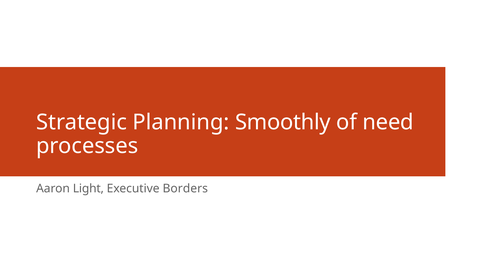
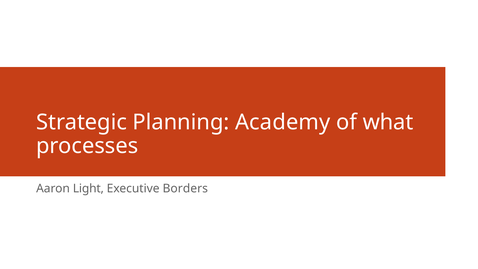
Smoothly: Smoothly -> Academy
need: need -> what
